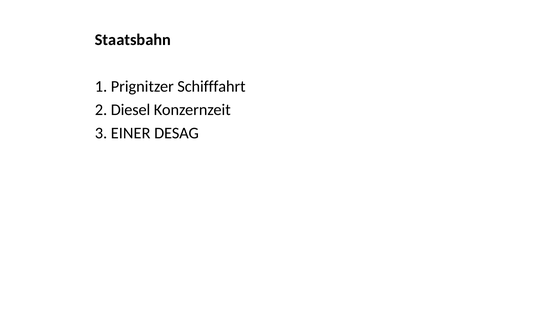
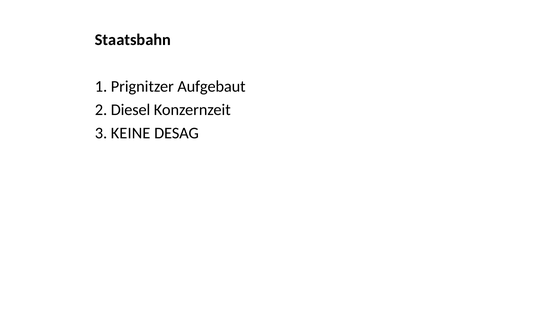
Schifffahrt: Schifffahrt -> Aufgebaut
EINER: EINER -> KEINE
